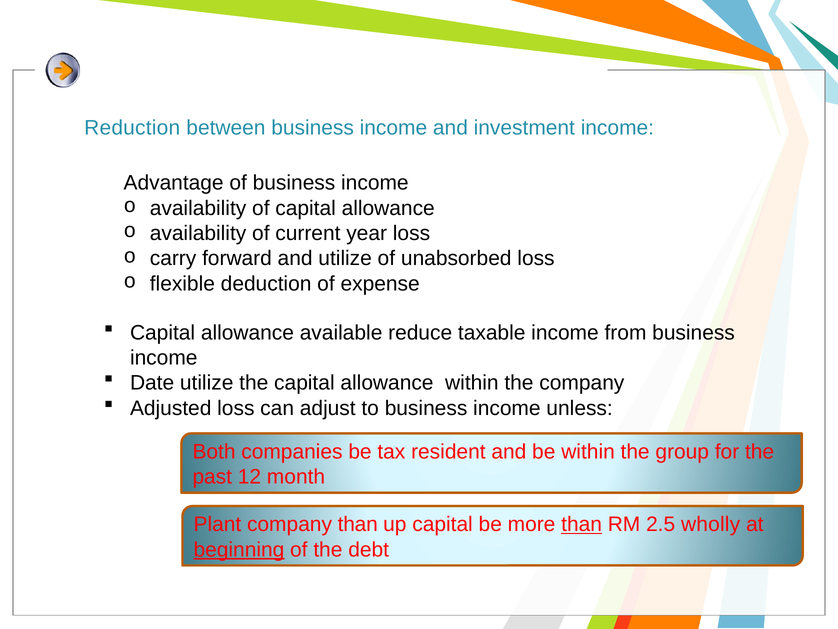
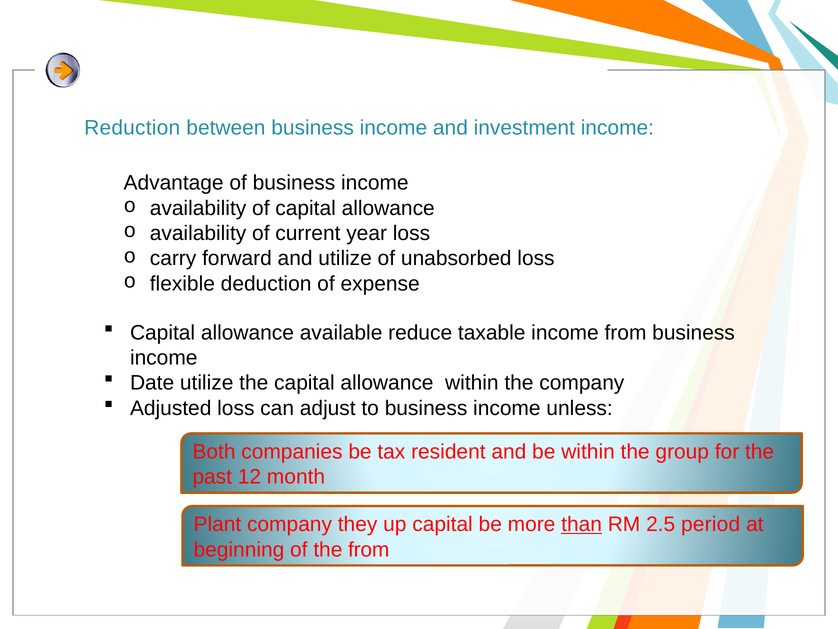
company than: than -> they
wholly: wholly -> period
beginning underline: present -> none
the debt: debt -> from
